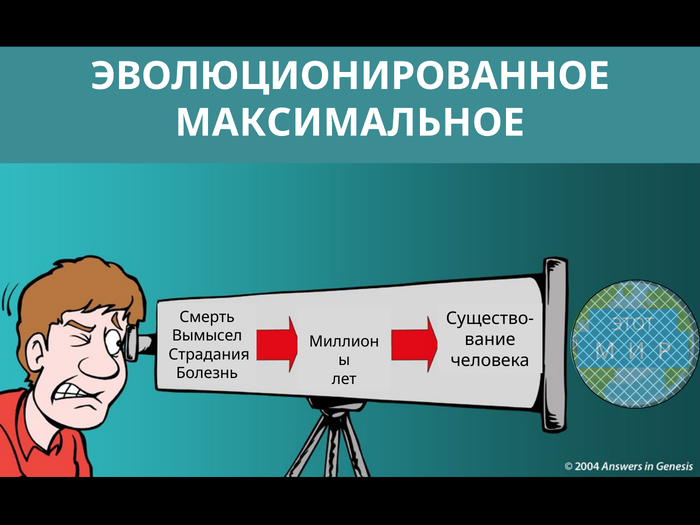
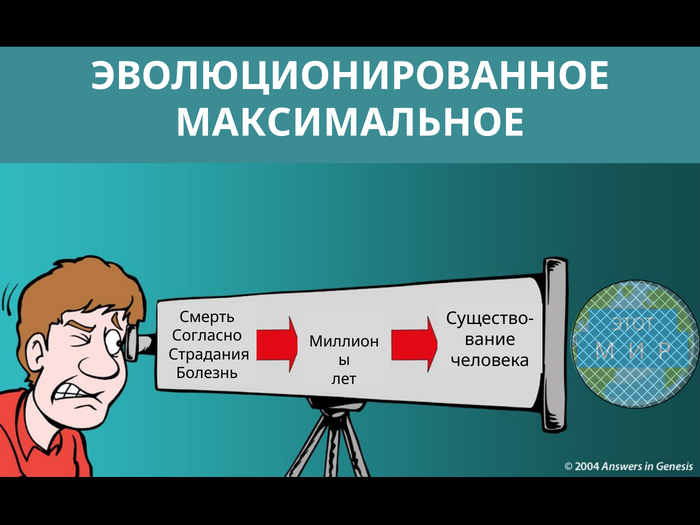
Вымысел: Вымысел -> Согласно
